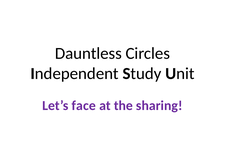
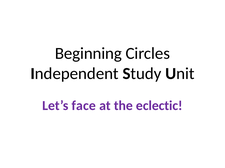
Dauntless: Dauntless -> Beginning
sharing: sharing -> eclectic
